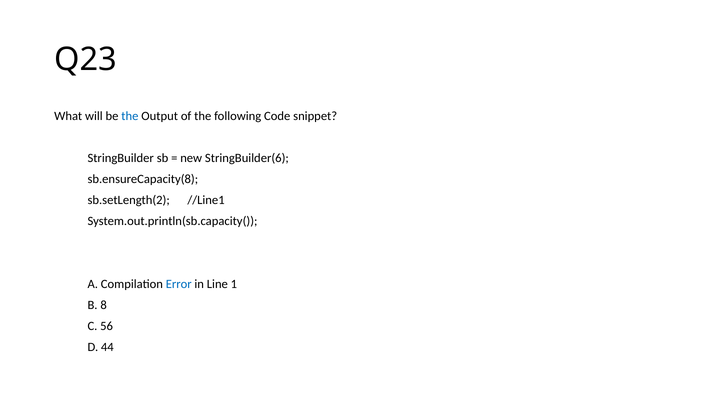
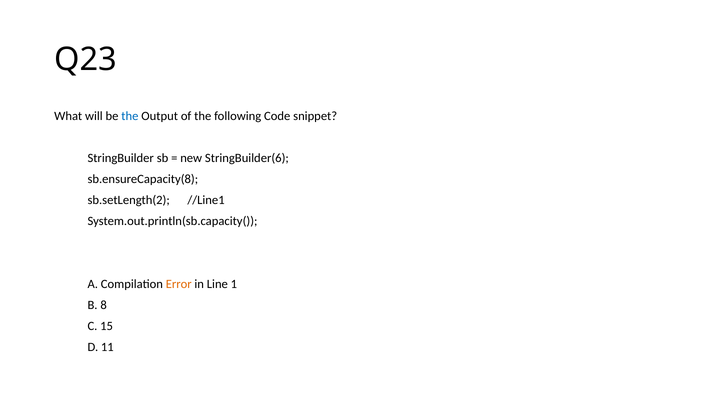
Error colour: blue -> orange
56: 56 -> 15
44: 44 -> 11
